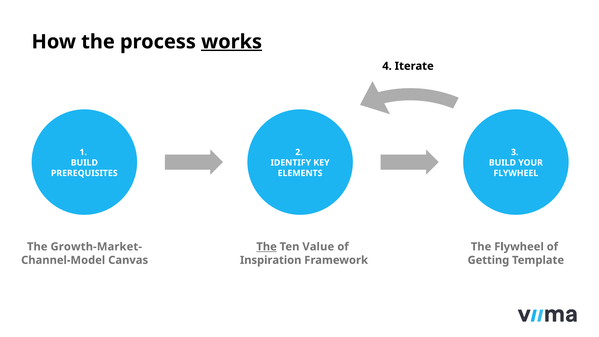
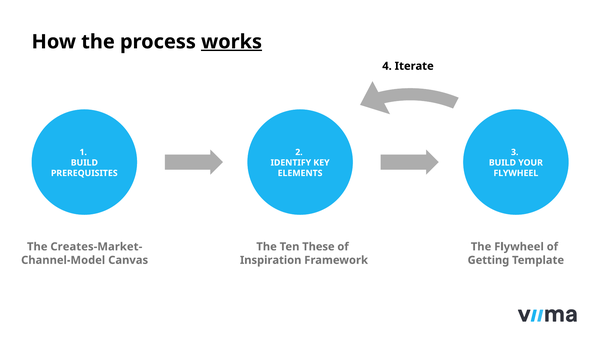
Growth-Market-: Growth-Market- -> Creates-Market-
The at (267, 247) underline: present -> none
Value: Value -> These
